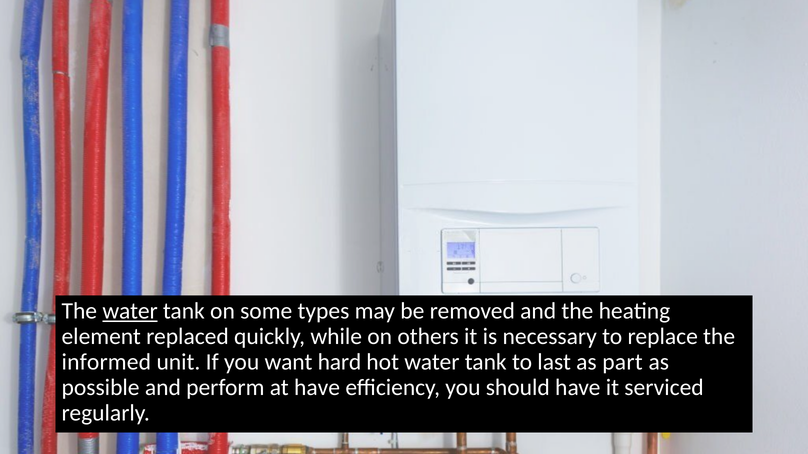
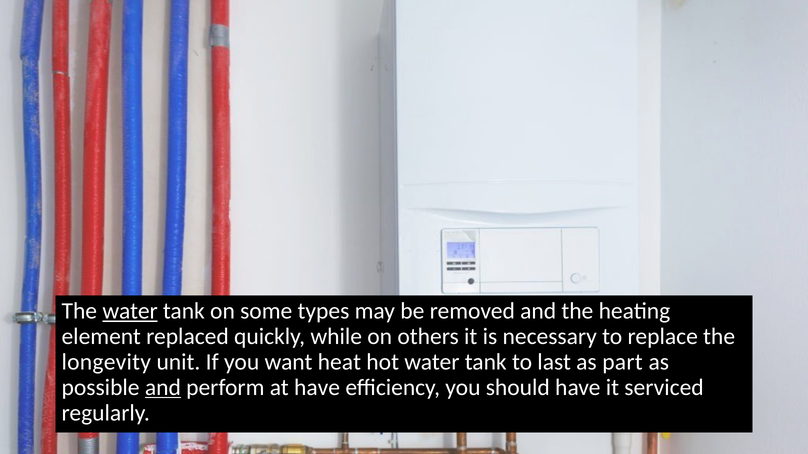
informed: informed -> longevity
hard: hard -> heat
and at (163, 388) underline: none -> present
